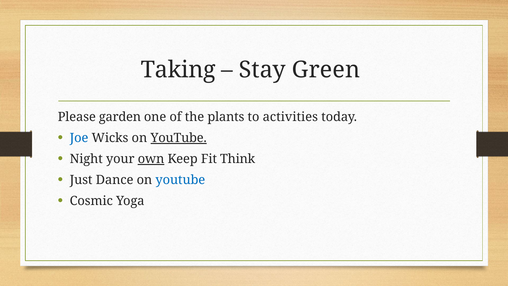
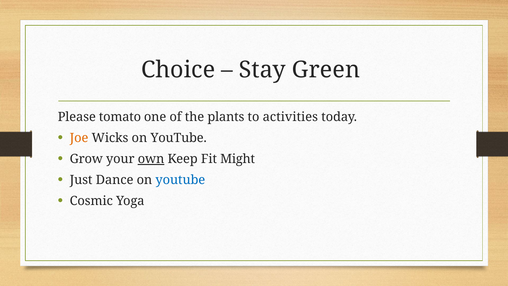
Taking: Taking -> Choice
garden: garden -> tomato
Joe colour: blue -> orange
YouTube at (179, 138) underline: present -> none
Night: Night -> Grow
Think: Think -> Might
